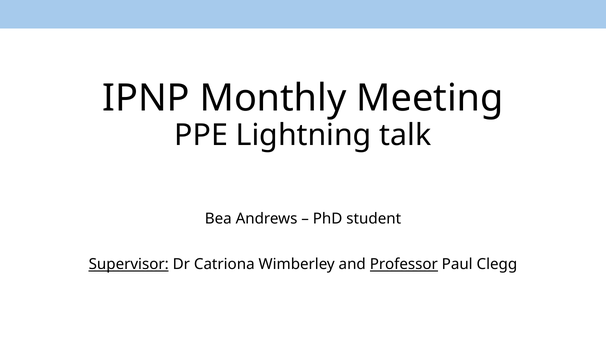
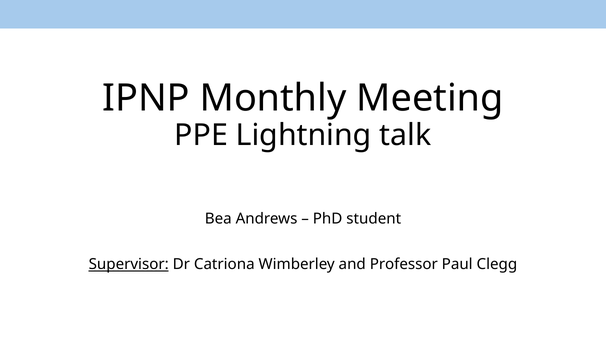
Professor underline: present -> none
